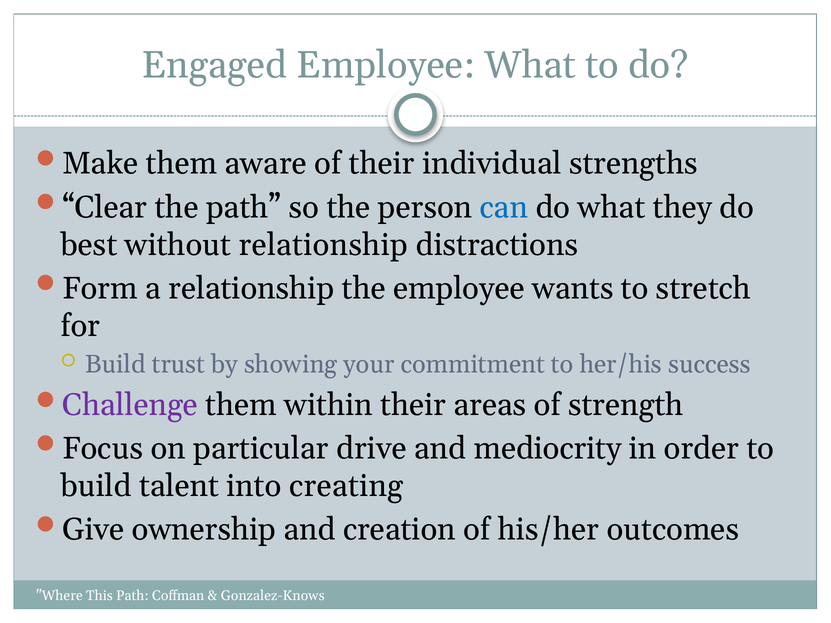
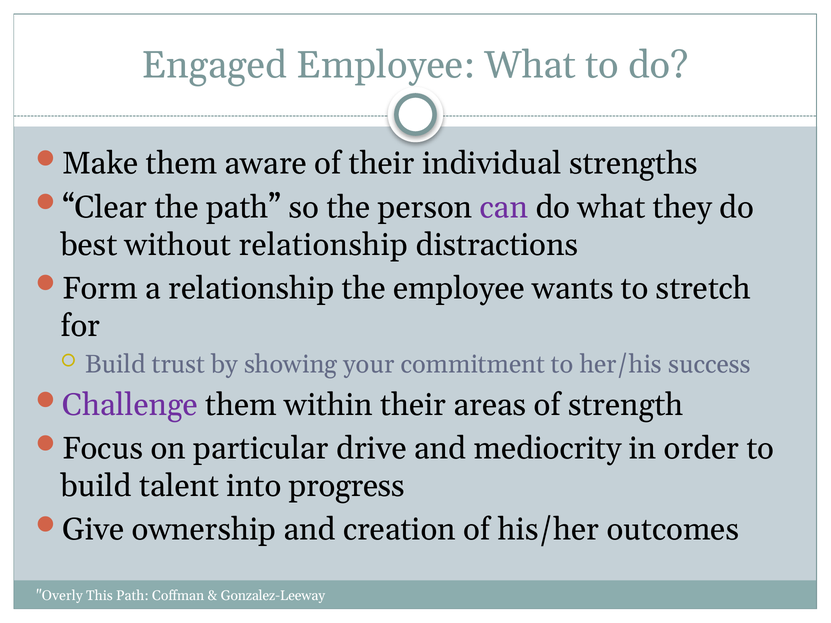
can colour: blue -> purple
creating: creating -> progress
Where: Where -> Overly
Gonzalez-Knows: Gonzalez-Knows -> Gonzalez-Leeway
